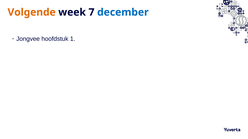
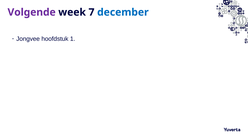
Volgende colour: orange -> purple
